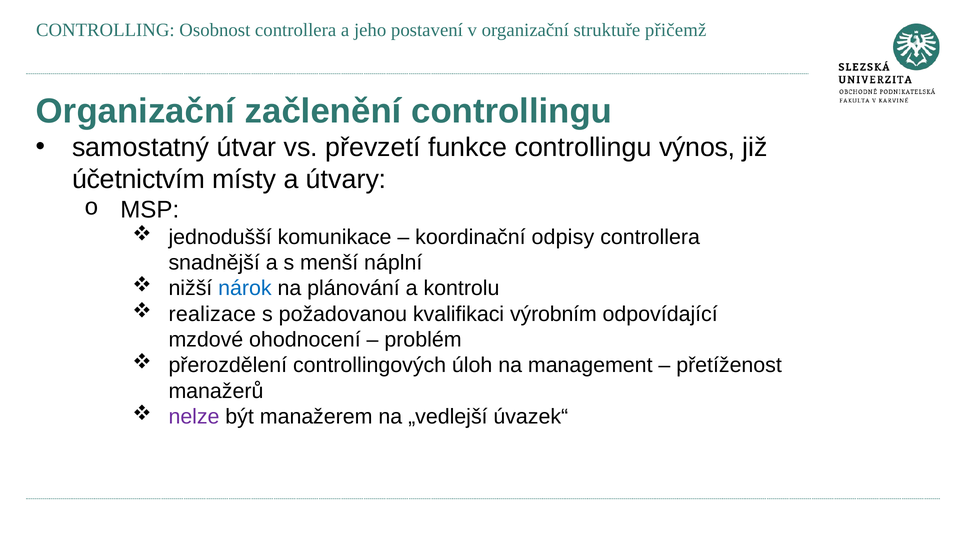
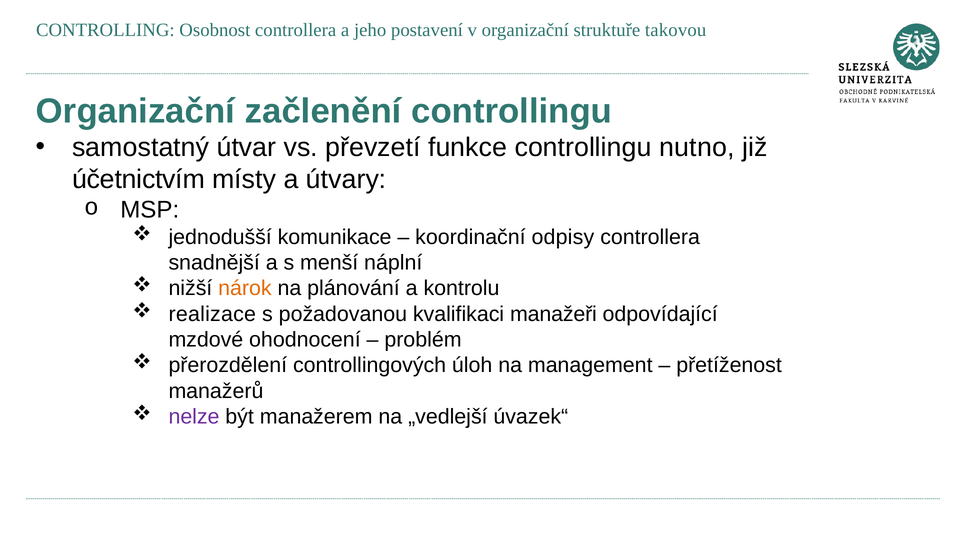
přičemž: přičemž -> takovou
výnos: výnos -> nutno
nárok colour: blue -> orange
výrobním: výrobním -> manažeři
